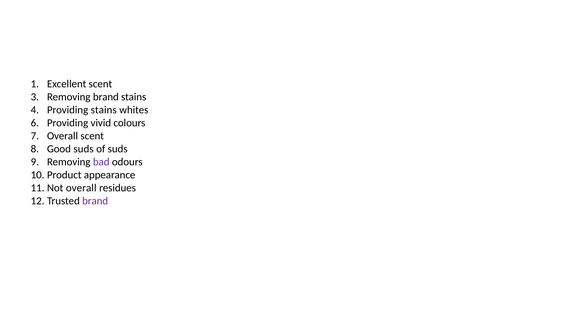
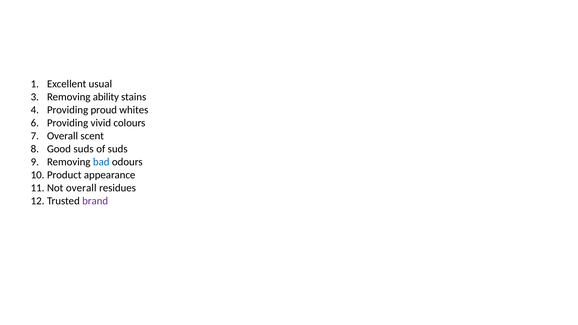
Excellent scent: scent -> usual
Removing brand: brand -> ability
Providing stains: stains -> proud
bad colour: purple -> blue
